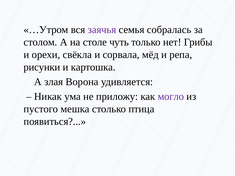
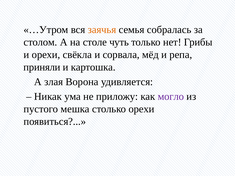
заячья colour: purple -> orange
рисунки: рисунки -> приняли
столько птица: птица -> орехи
